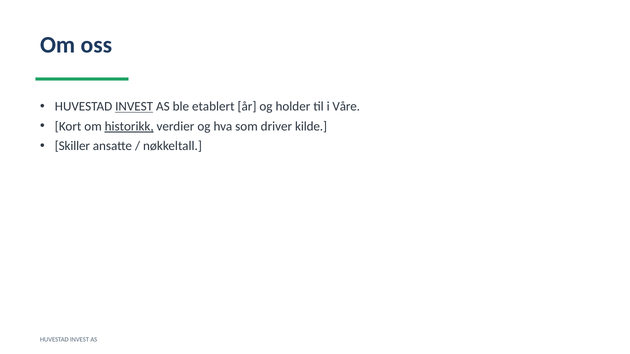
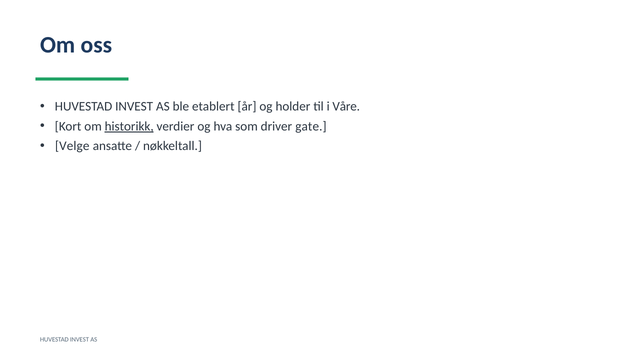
INVEST at (134, 107) underline: present -> none
kilde: kilde -> gate
Skiller: Skiller -> Velge
